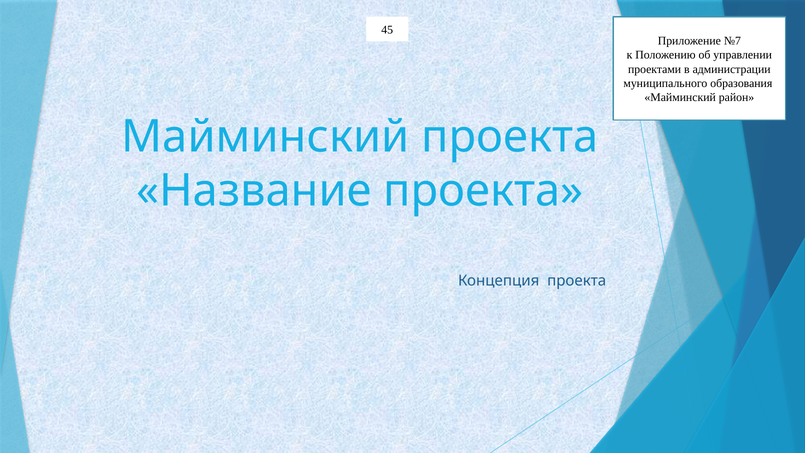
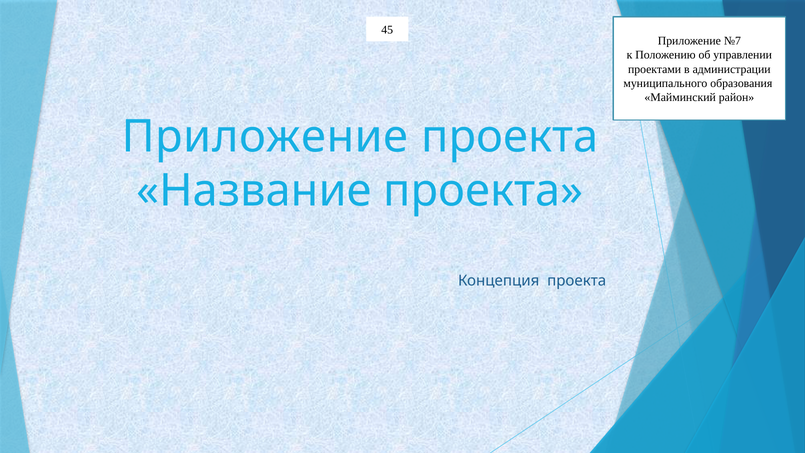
Майминский at (265, 137): Майминский -> Приложение
